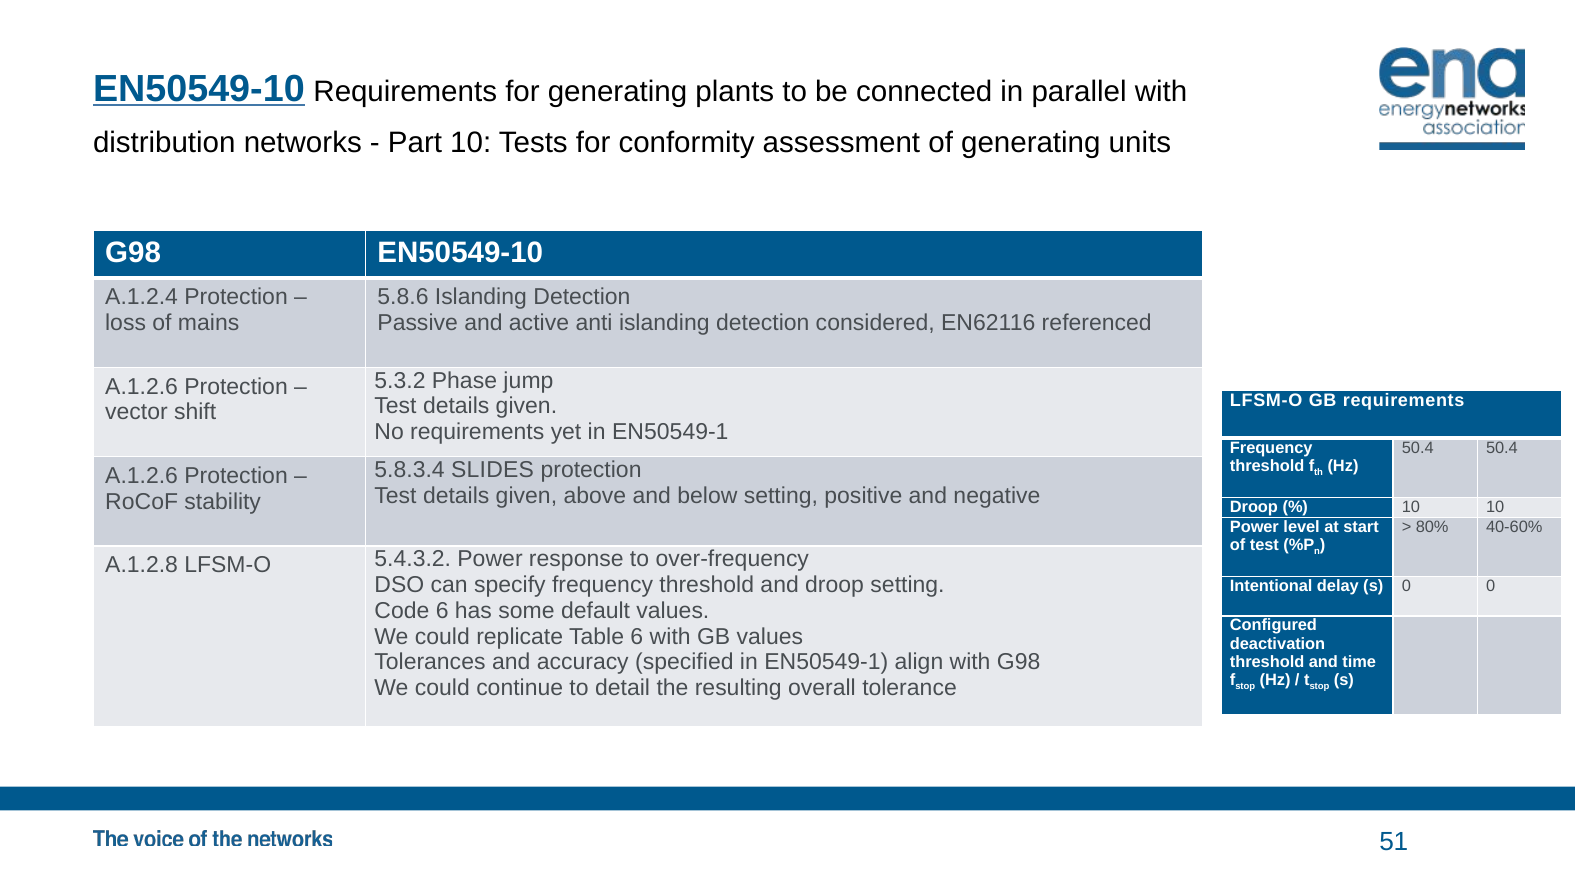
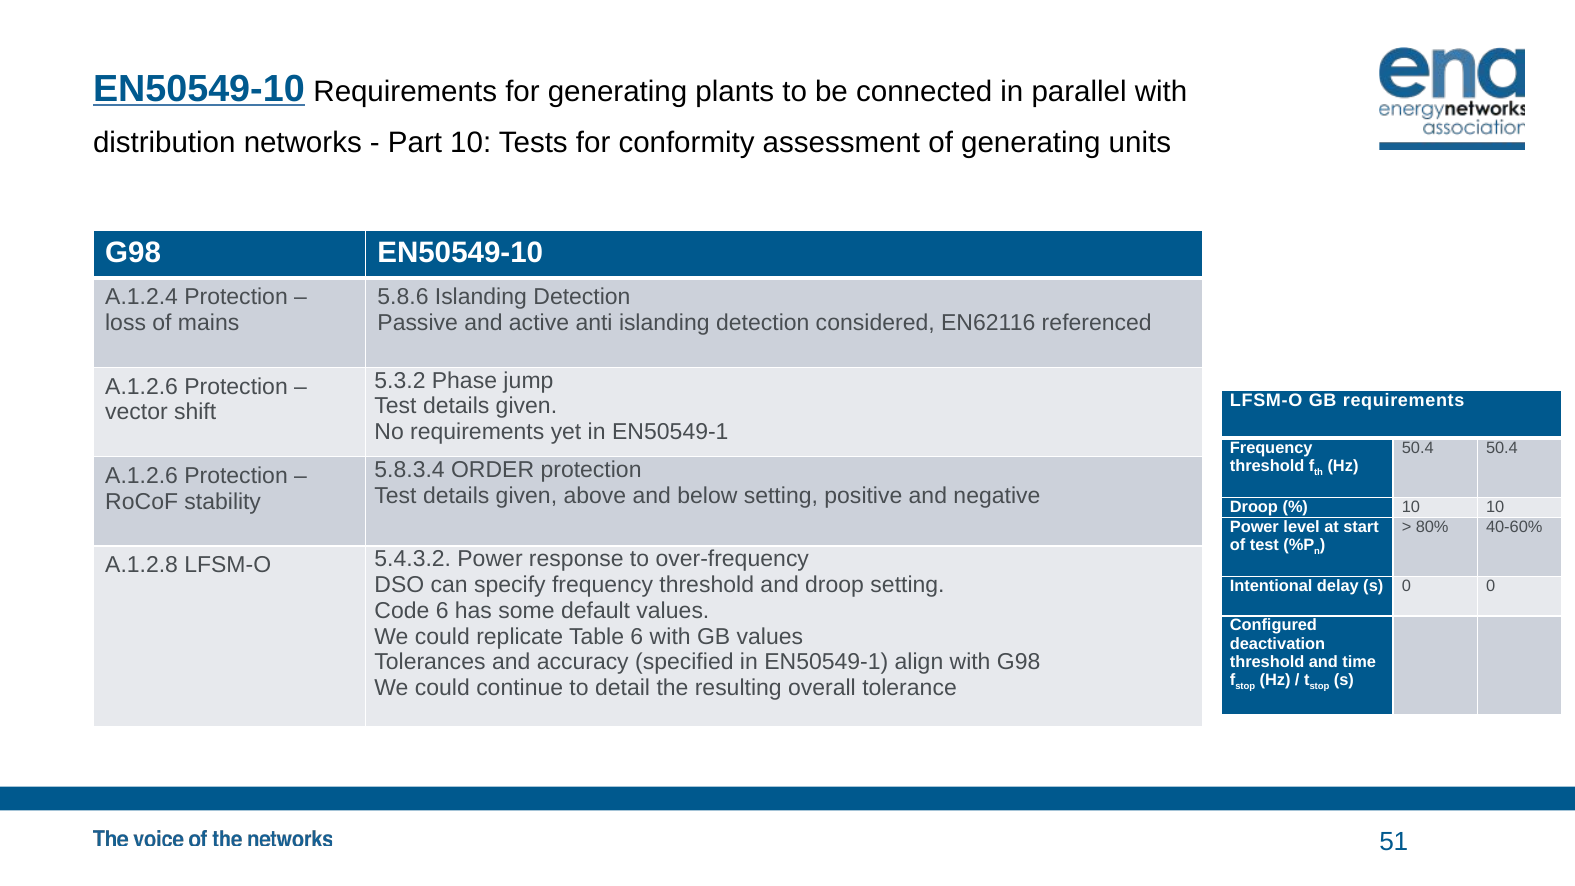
SLIDES: SLIDES -> ORDER
